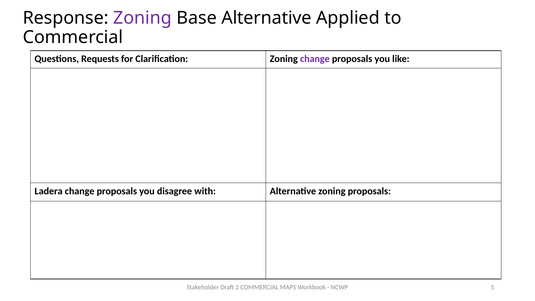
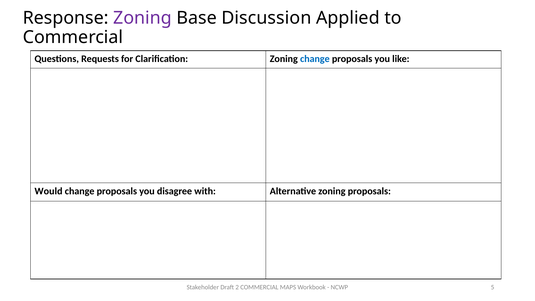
Base Alternative: Alternative -> Discussion
change at (315, 59) colour: purple -> blue
Ladera: Ladera -> Would
